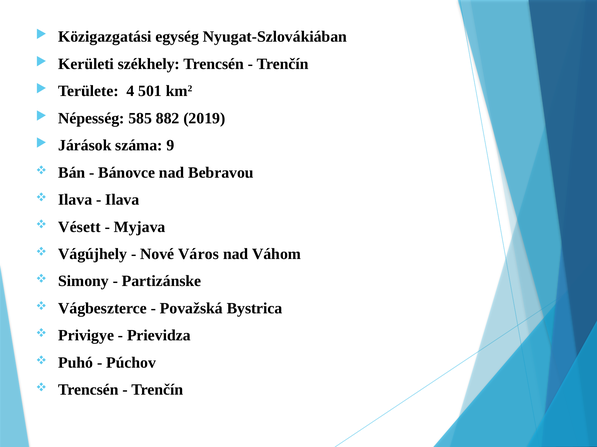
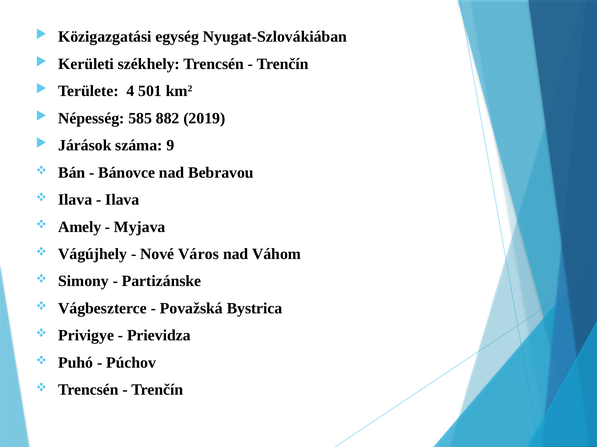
Vésett: Vésett -> Amely
